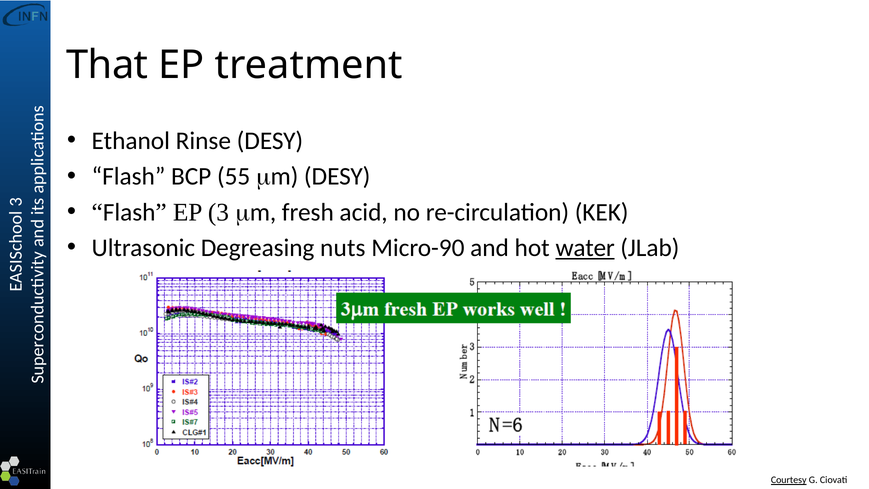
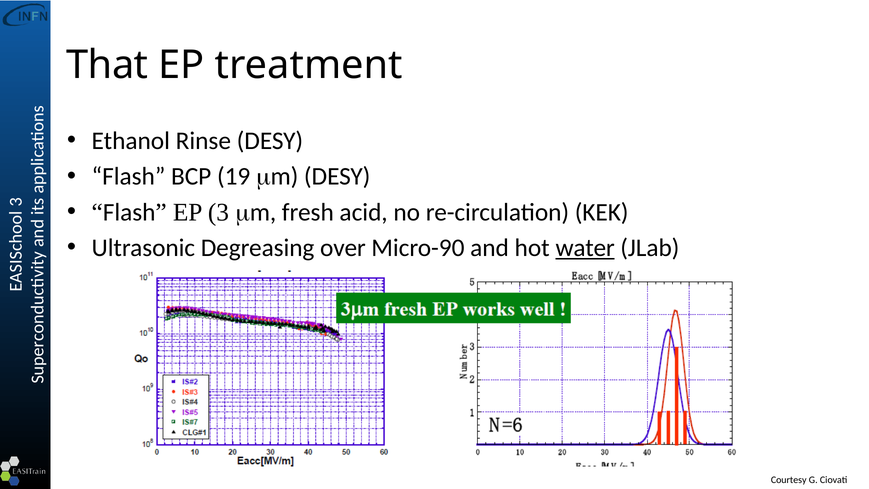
55: 55 -> 19
nuts: nuts -> over
Courtesy underline: present -> none
